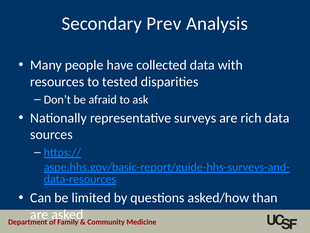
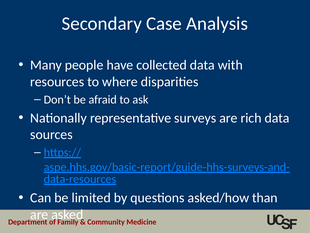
Prev: Prev -> Case
tested: tested -> where
